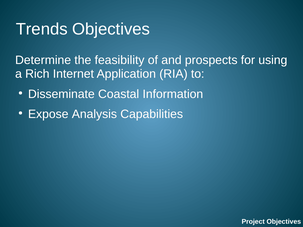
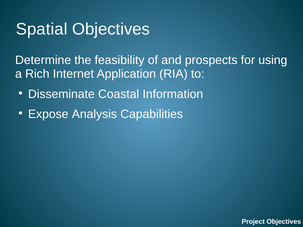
Trends: Trends -> Spatial
